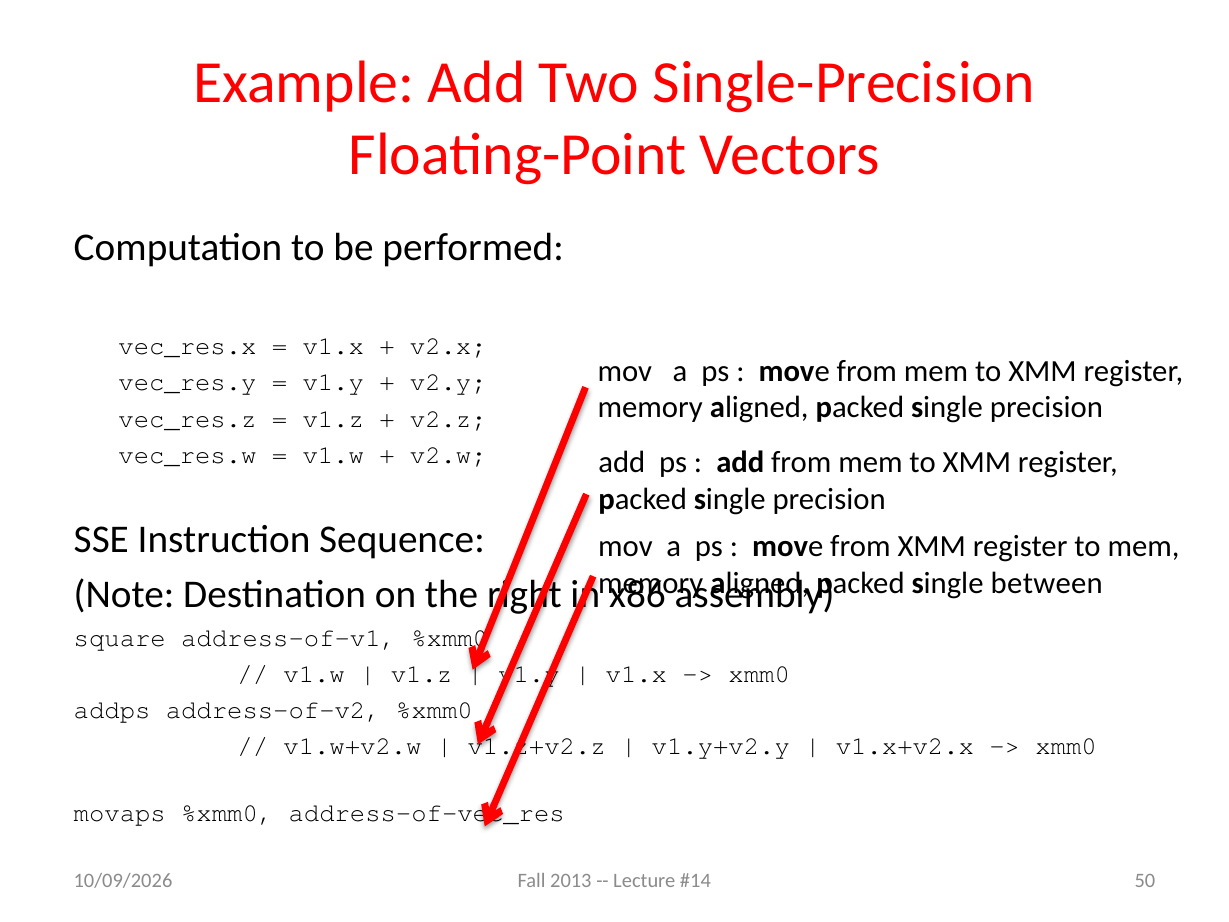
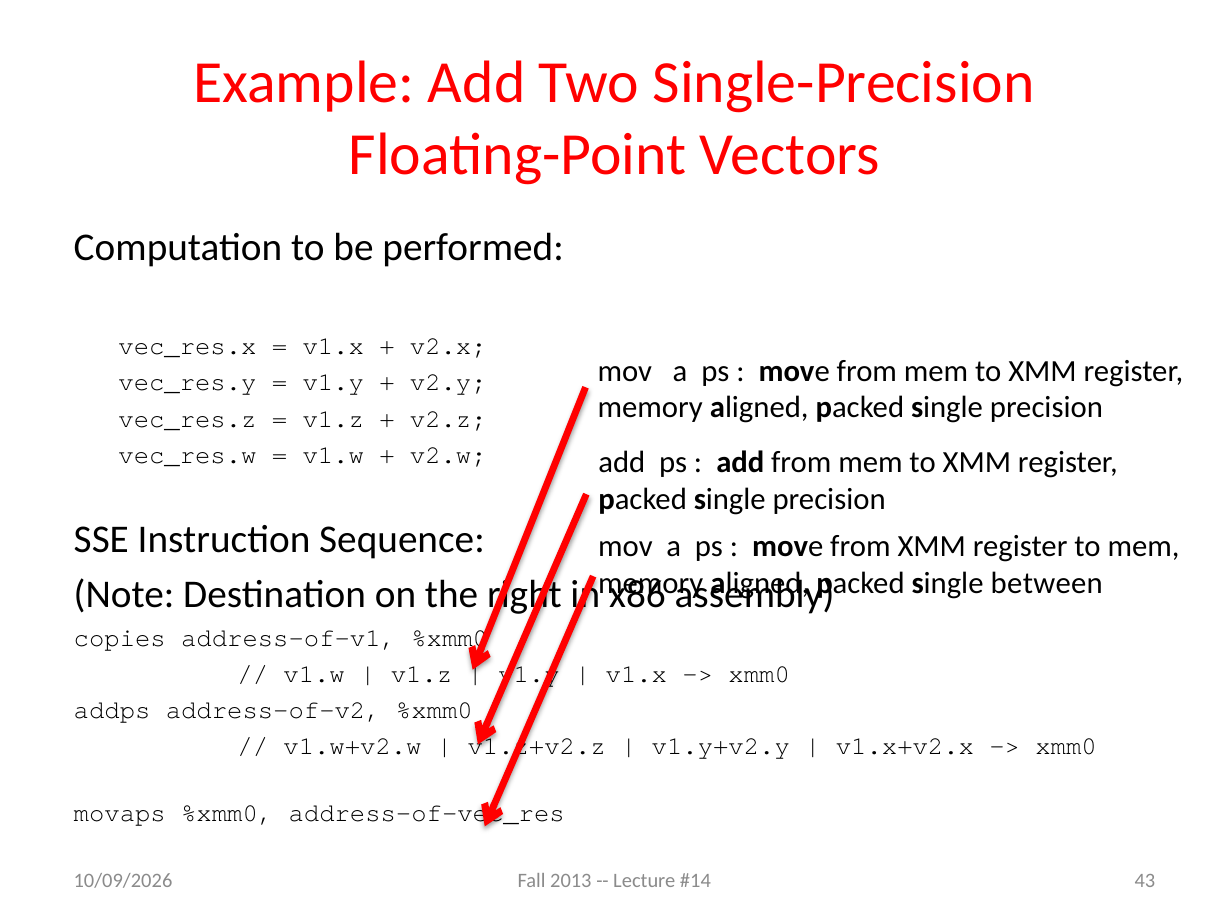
square: square -> copies
50: 50 -> 43
